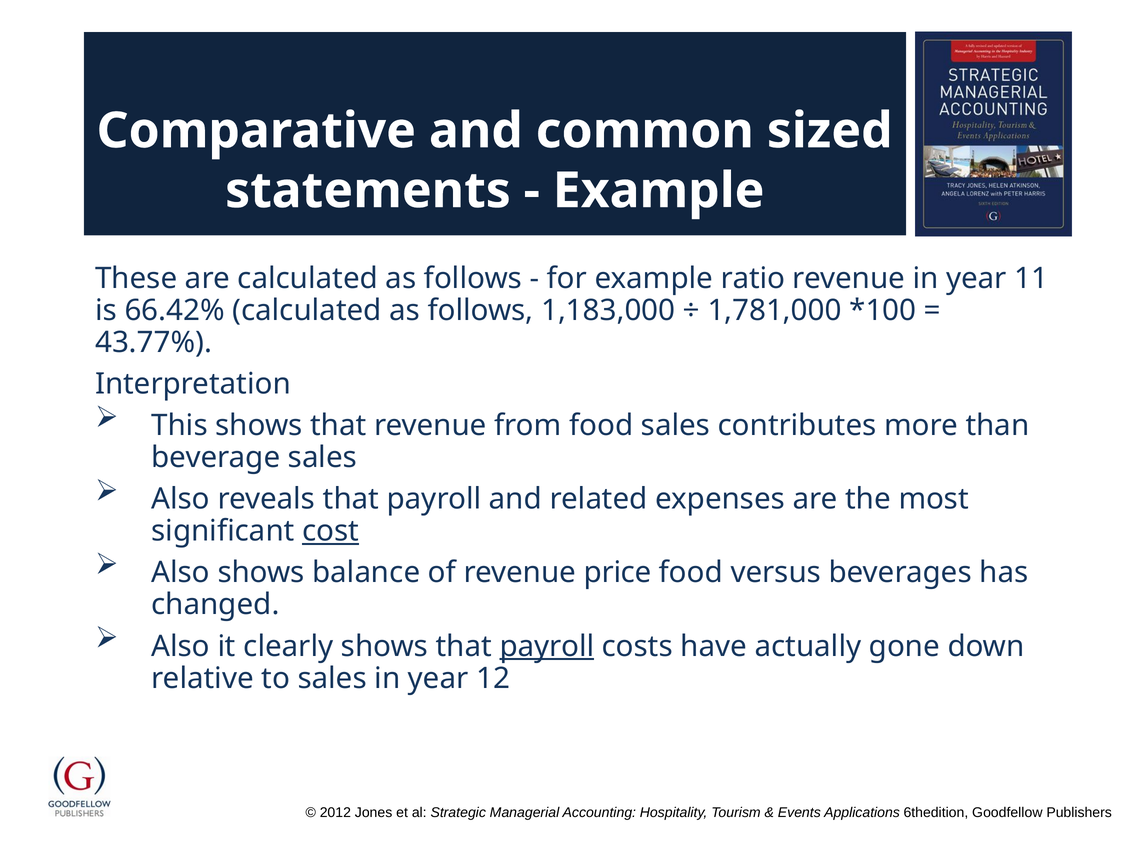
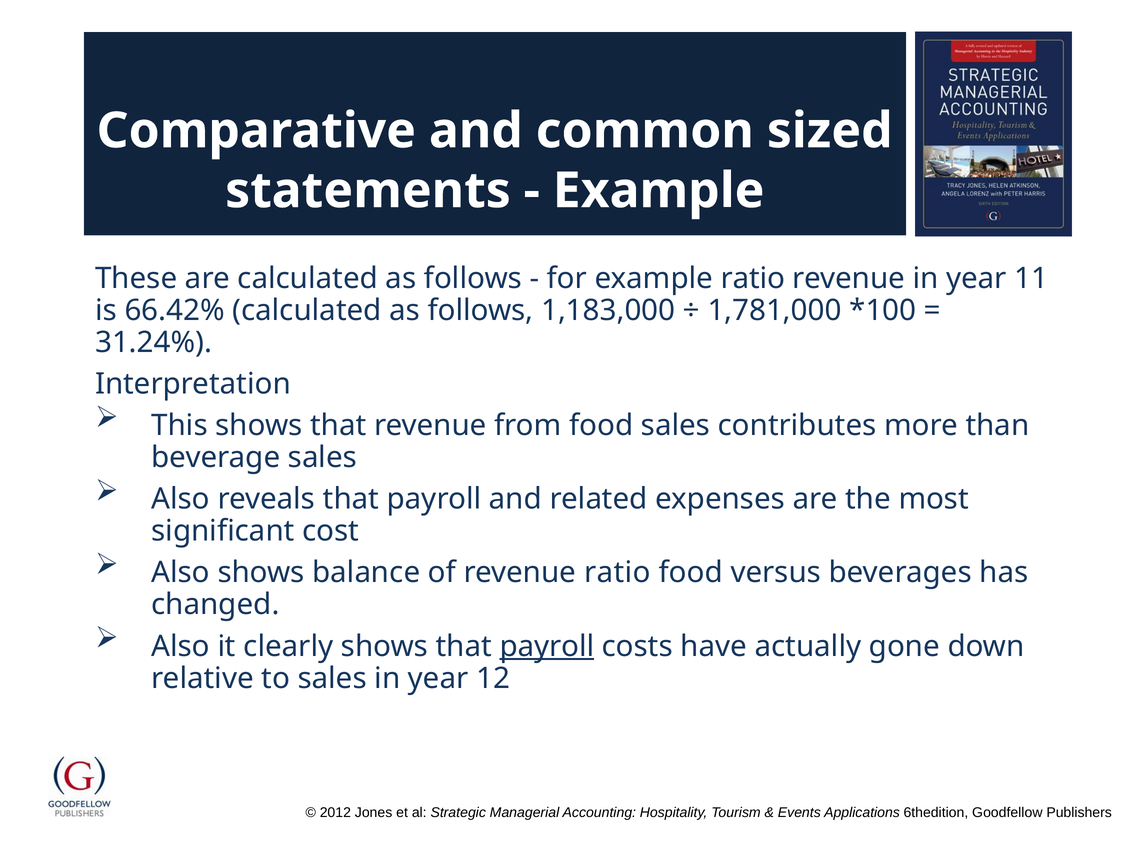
43.77%: 43.77% -> 31.24%
cost underline: present -> none
revenue price: price -> ratio
